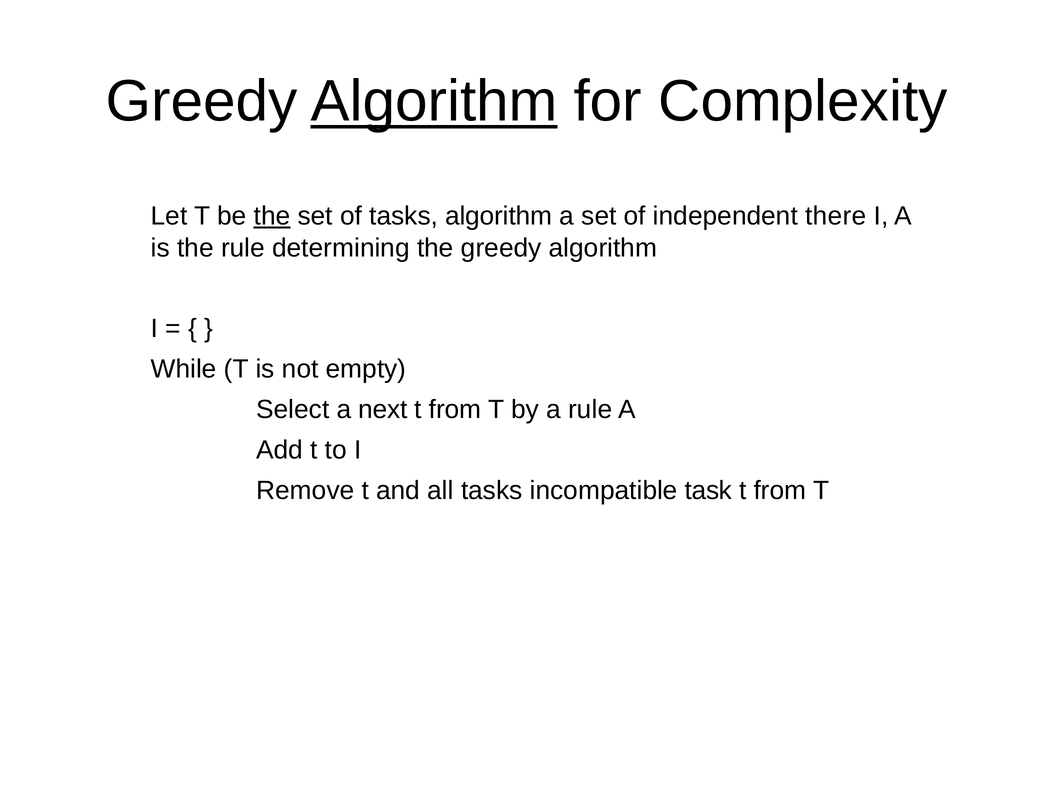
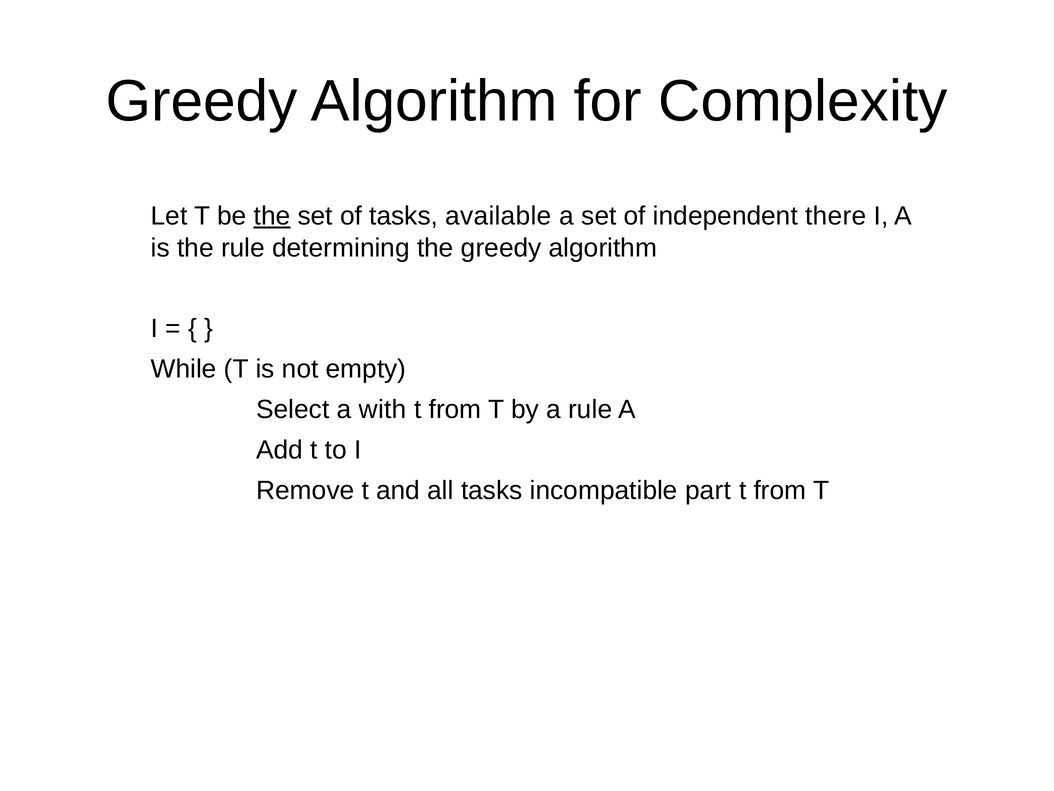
Algorithm at (434, 102) underline: present -> none
tasks algorithm: algorithm -> available
next: next -> with
task: task -> part
